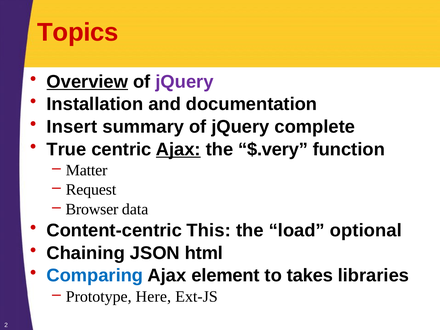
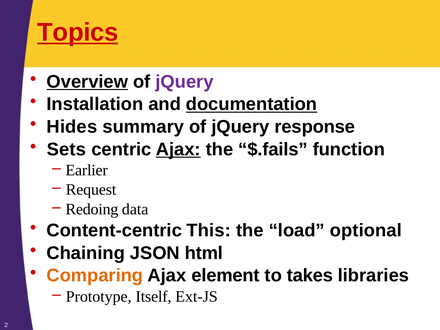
Topics underline: none -> present
documentation underline: none -> present
Insert: Insert -> Hides
complete: complete -> response
True: True -> Sets
$.very: $.very -> $.fails
Matter: Matter -> Earlier
Browser: Browser -> Redoing
Comparing colour: blue -> orange
Here: Here -> Itself
